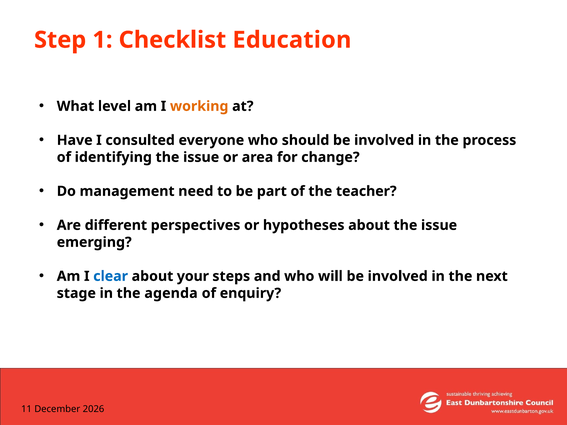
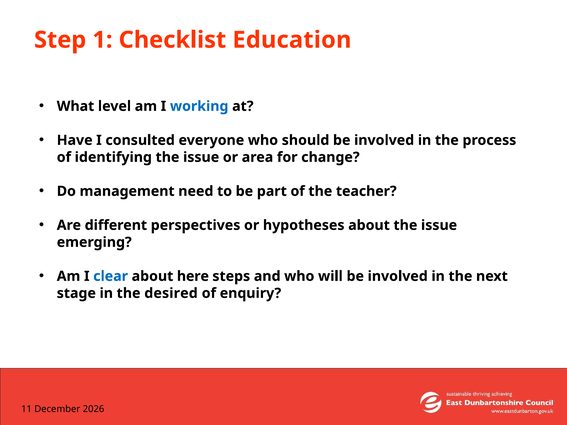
working colour: orange -> blue
your: your -> here
agenda: agenda -> desired
